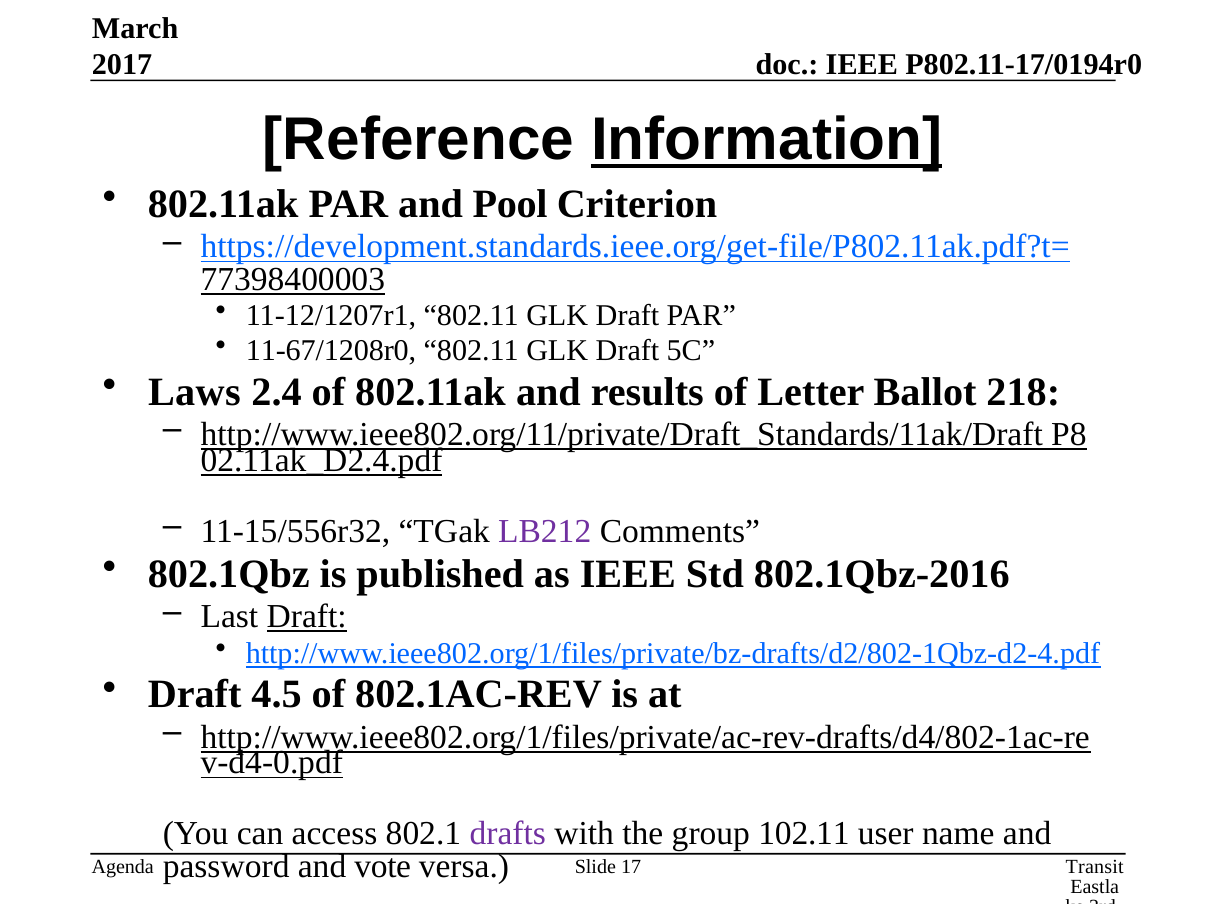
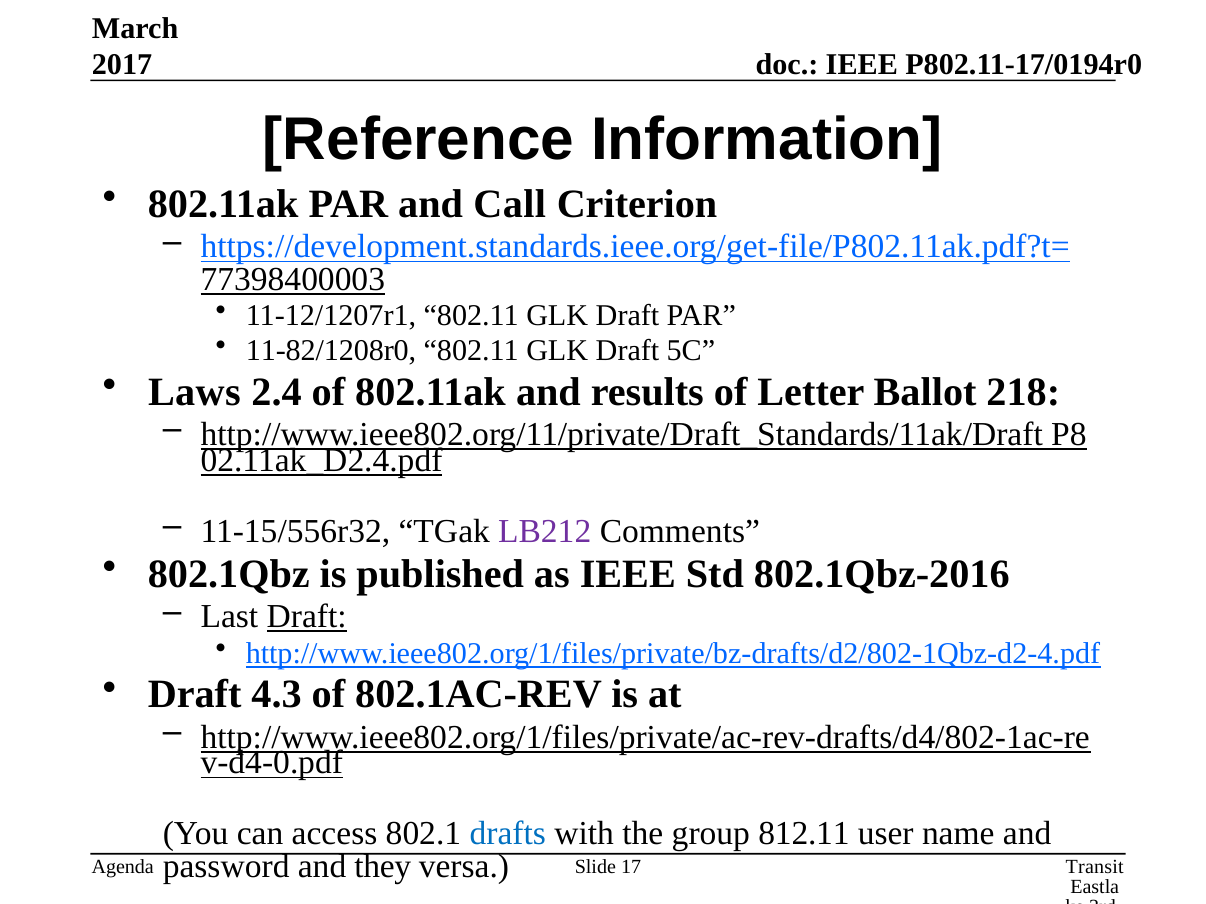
Information underline: present -> none
Pool: Pool -> Call
11-67/1208r0: 11-67/1208r0 -> 11-82/1208r0
4.5: 4.5 -> 4.3
drafts colour: purple -> blue
102.11: 102.11 -> 812.11
vote: vote -> they
